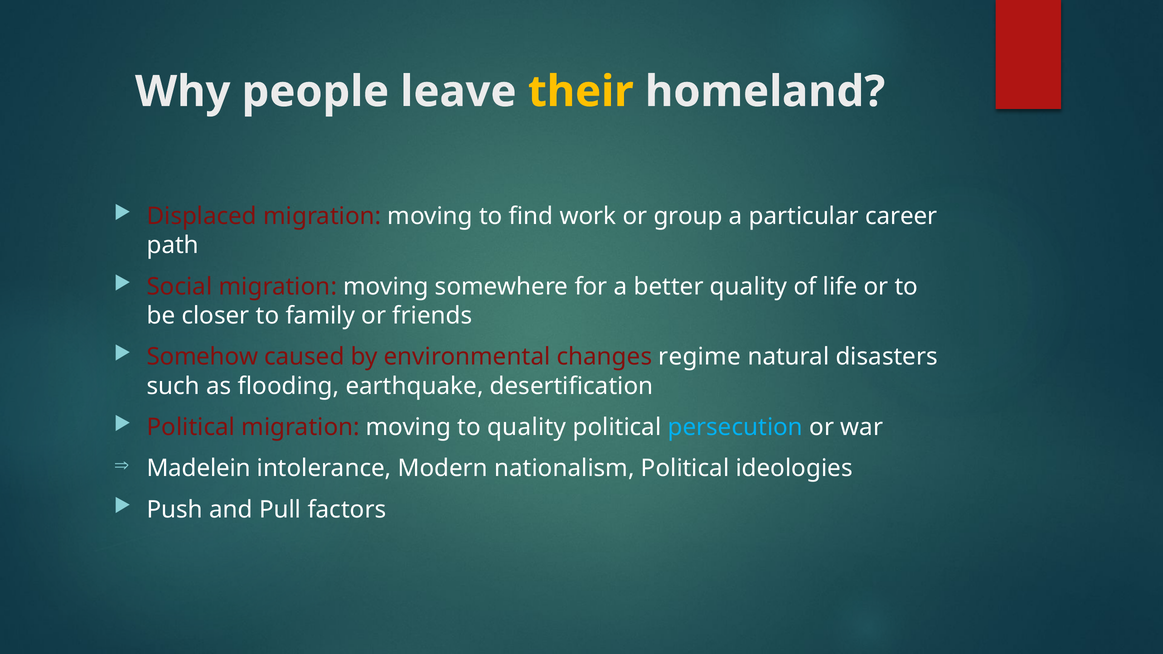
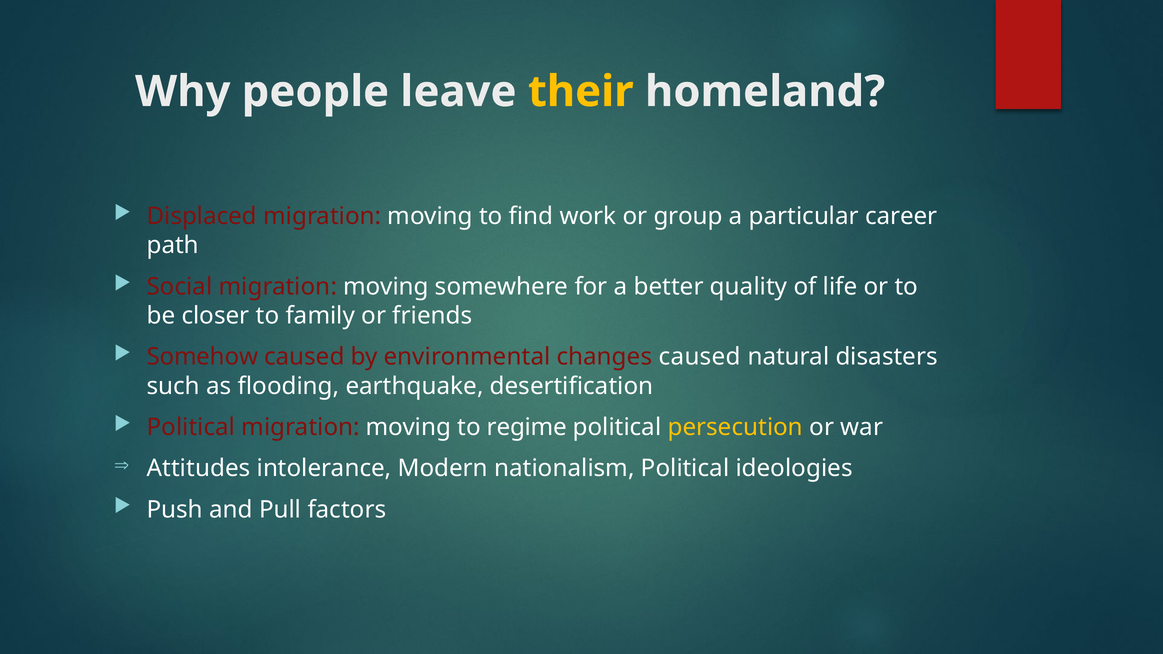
changes regime: regime -> caused
to quality: quality -> regime
persecution colour: light blue -> yellow
Madelein: Madelein -> Attitudes
